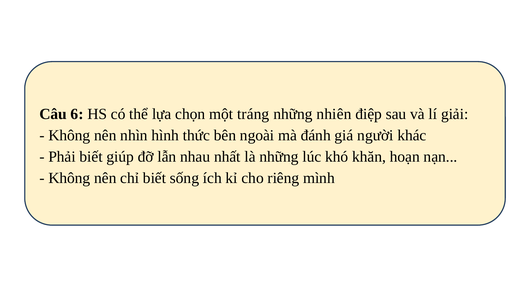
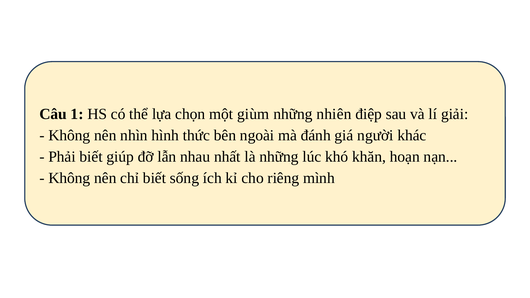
6: 6 -> 1
tráng: tráng -> giùm
